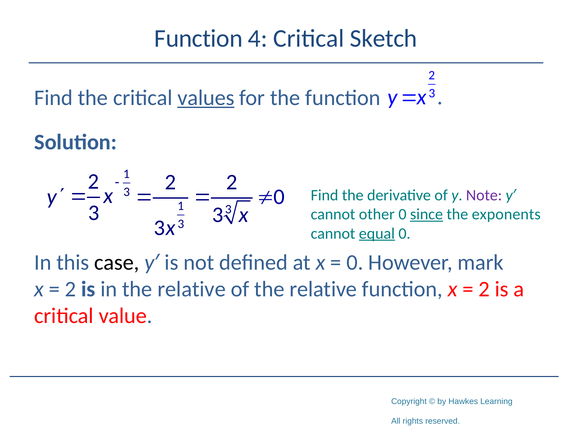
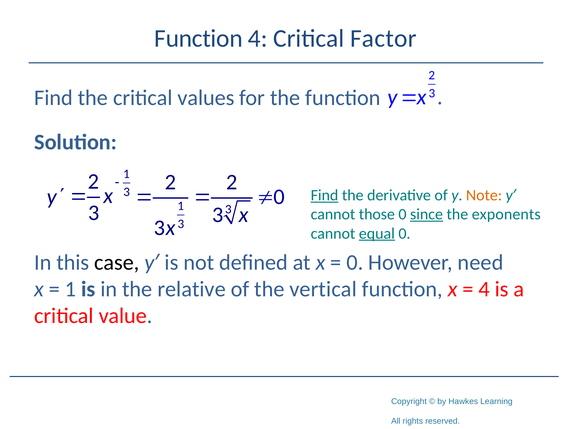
Sketch: Sketch -> Factor
values underline: present -> none
Find at (325, 195) underline: none -> present
Note colour: purple -> orange
other: other -> those
mark: mark -> need
2 at (70, 289): 2 -> 1
of the relative: relative -> vertical
2 at (484, 289): 2 -> 4
